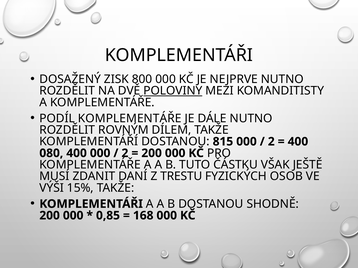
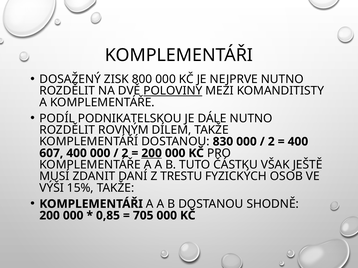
PODÍL KOMPLEMENTÁŘE: KOMPLEMENTÁŘE -> PODNIKATELSKOU
815: 815 -> 830
080: 080 -> 607
200 at (152, 153) underline: none -> present
168: 168 -> 705
